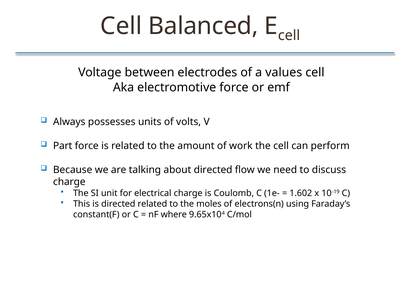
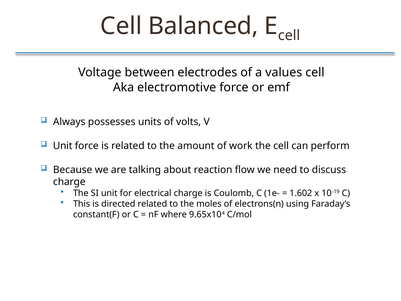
Part at (63, 146): Part -> Unit
about directed: directed -> reaction
